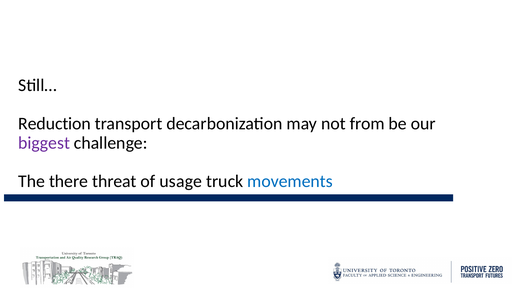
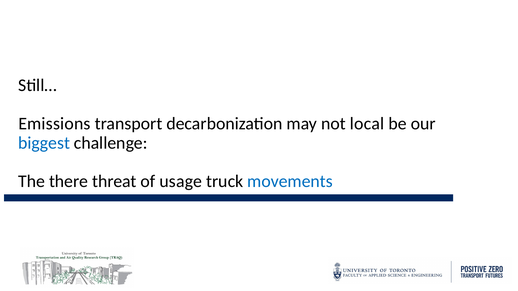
Reduction: Reduction -> Emissions
from: from -> local
biggest colour: purple -> blue
